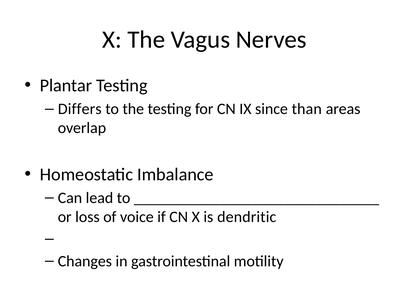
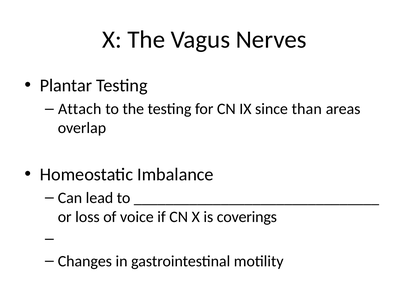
Differs: Differs -> Attach
dendritic: dendritic -> coverings
